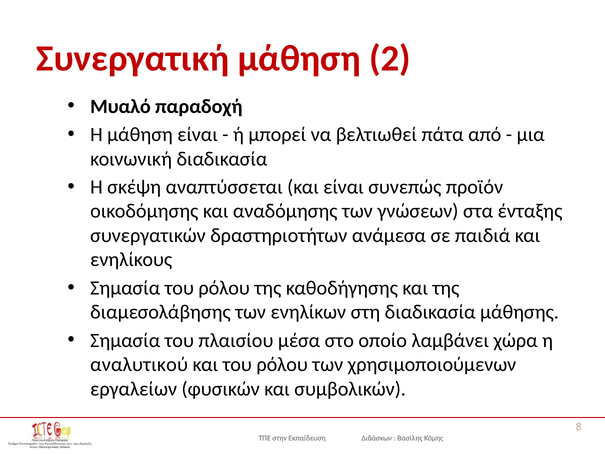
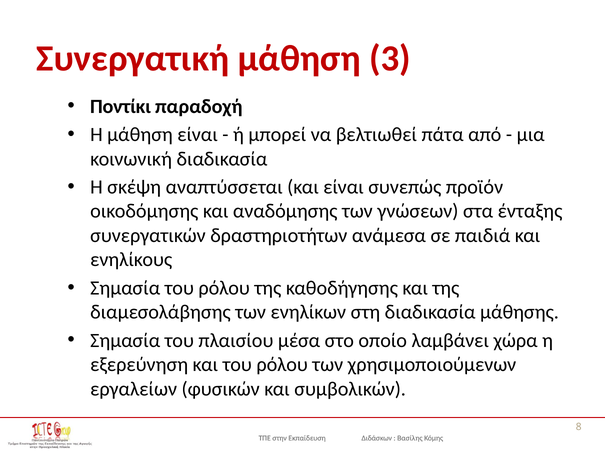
2: 2 -> 3
Μυαλό: Μυαλό -> Ποντίκι
αναλυτικού: αναλυτικού -> εξερεύνηση
